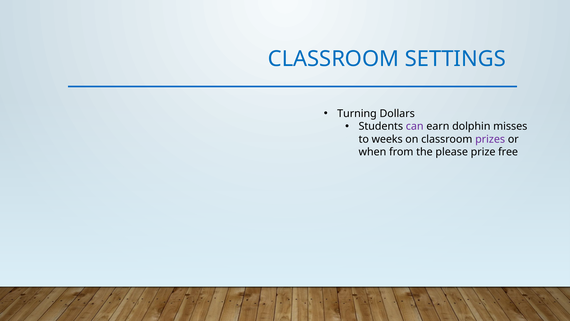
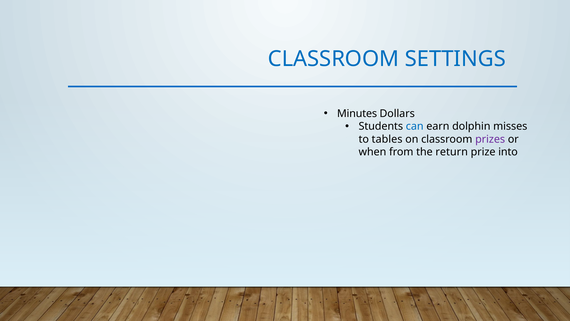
Turning: Turning -> Minutes
can colour: purple -> blue
weeks: weeks -> tables
please: please -> return
free: free -> into
